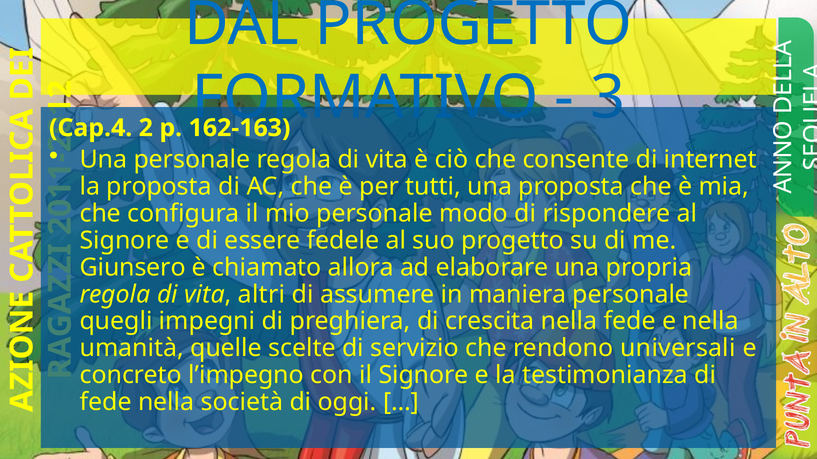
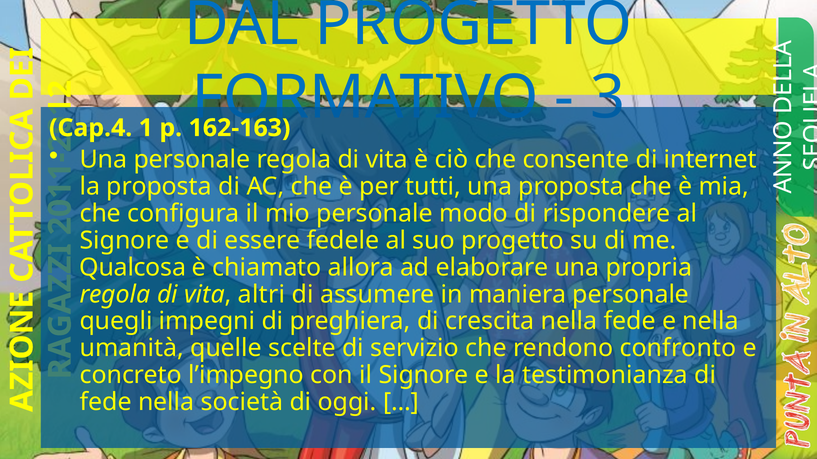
2 at (146, 128): 2 -> 1
Giunsero: Giunsero -> Qualcosa
universali: universali -> confronto
